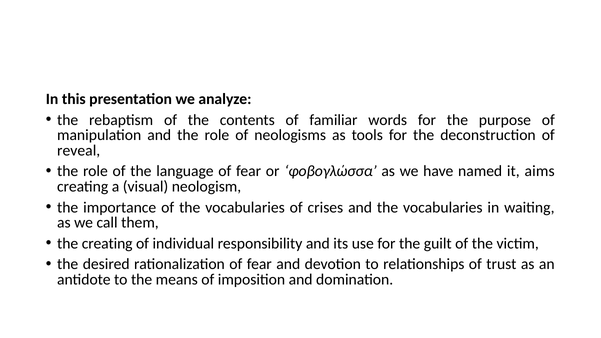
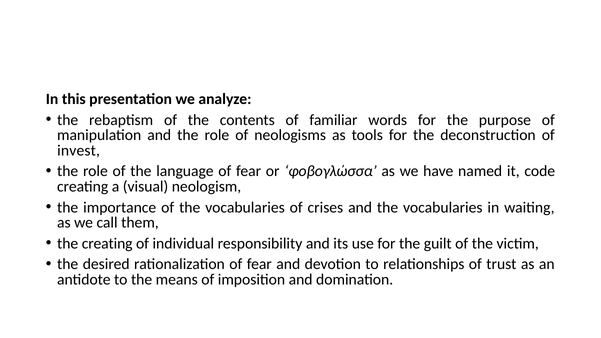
reveal: reveal -> invest
aims: aims -> code
